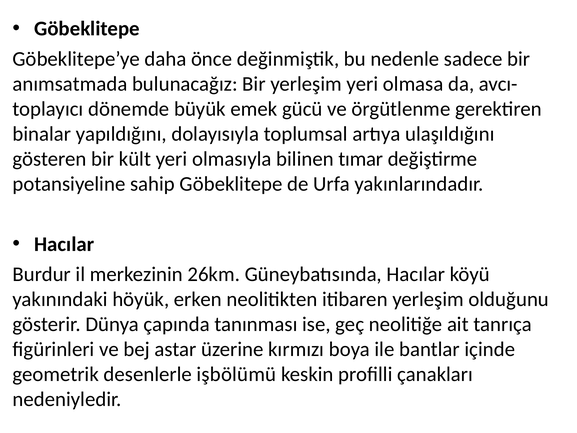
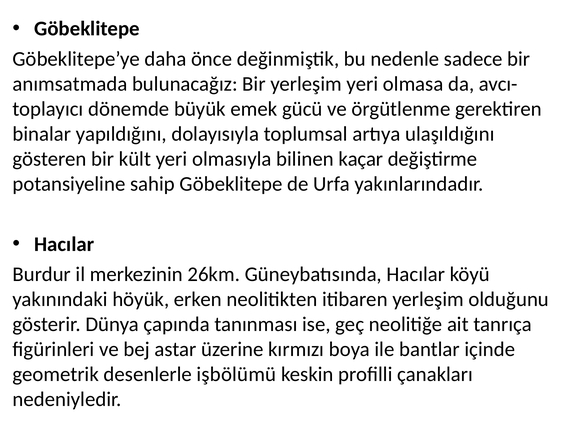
tımar: tımar -> kaçar
